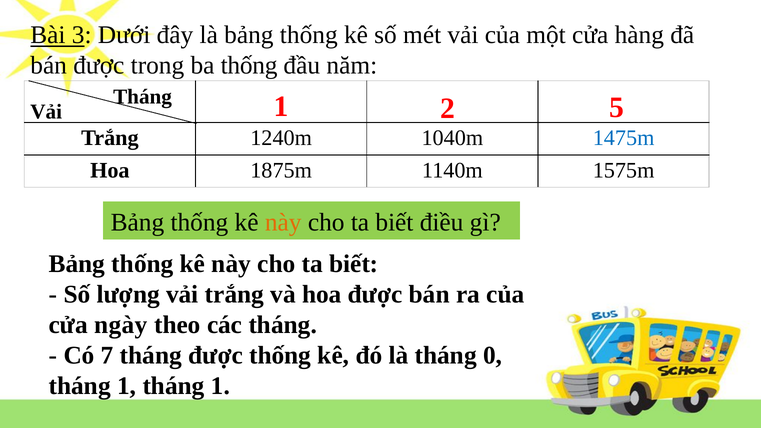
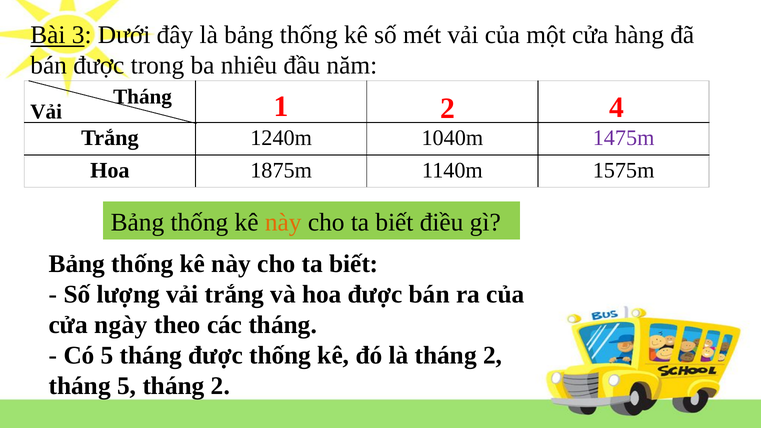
ba thống: thống -> nhiêu
5: 5 -> 4
1475m colour: blue -> purple
Có 7: 7 -> 5
là tháng 0: 0 -> 2
1 at (127, 386): 1 -> 5
1 at (220, 386): 1 -> 2
